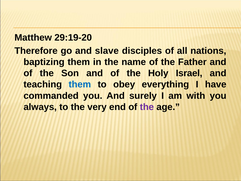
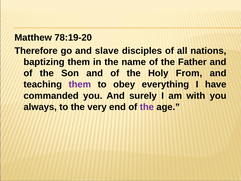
29:19-20: 29:19-20 -> 78:19-20
Israel: Israel -> From
them at (80, 84) colour: blue -> purple
